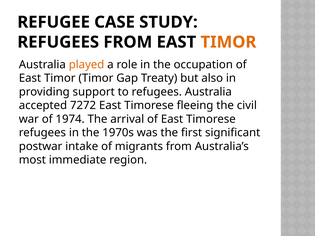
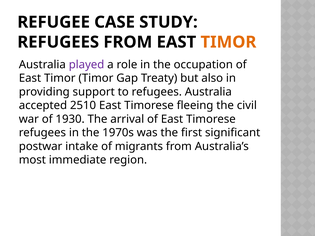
played colour: orange -> purple
7272: 7272 -> 2510
1974: 1974 -> 1930
